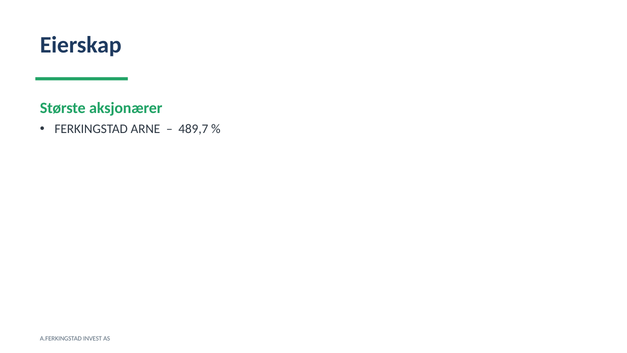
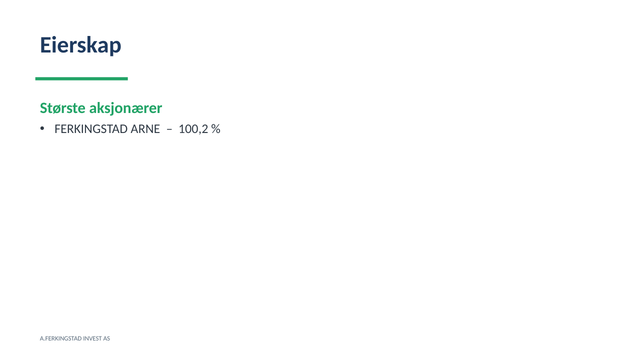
489,7: 489,7 -> 100,2
